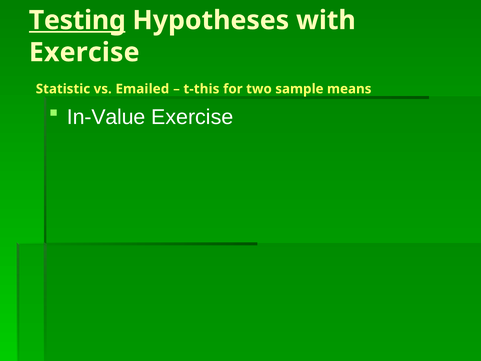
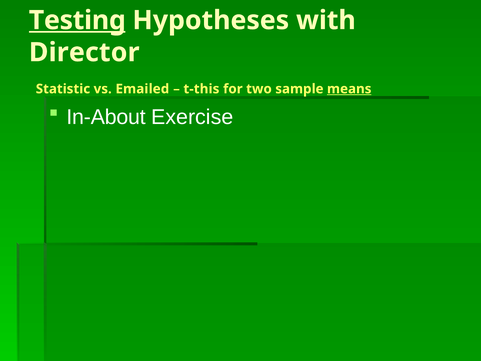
Exercise at (84, 52): Exercise -> Director
means underline: none -> present
In-Value: In-Value -> In-About
